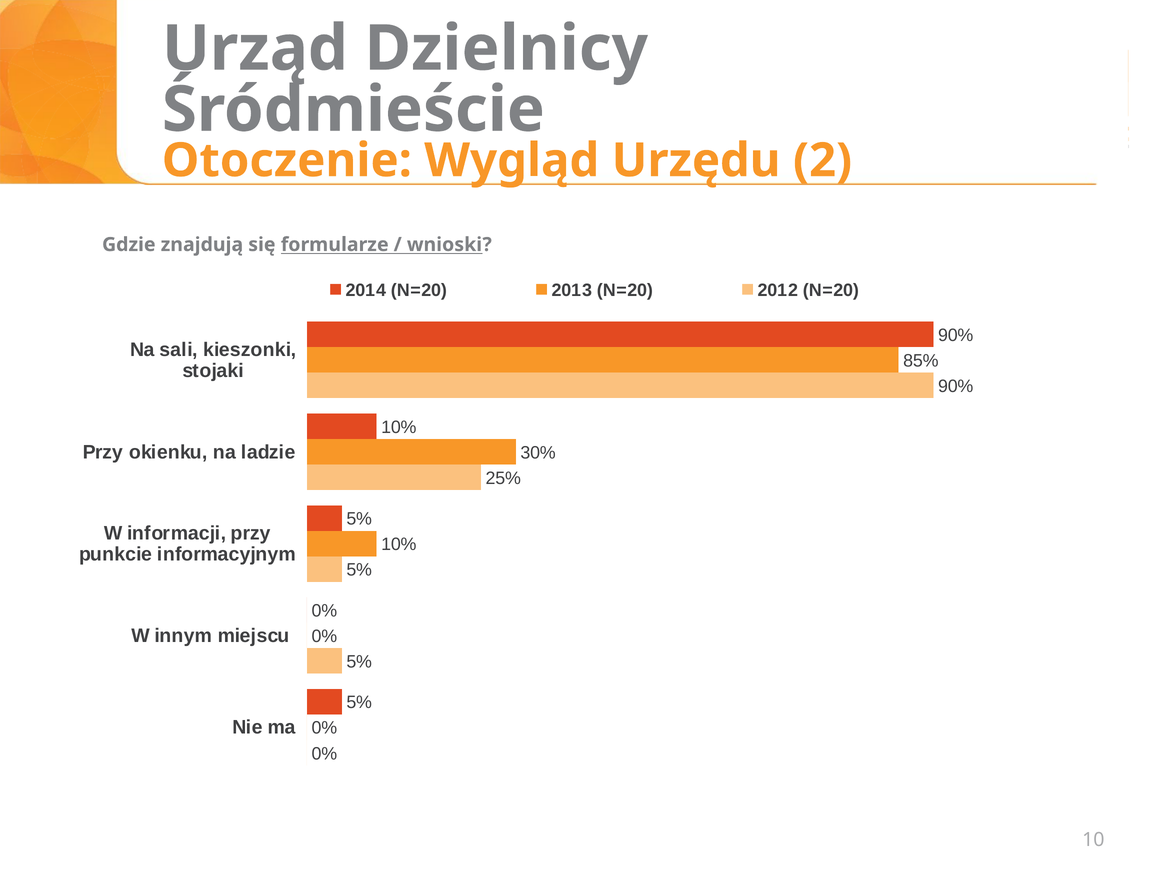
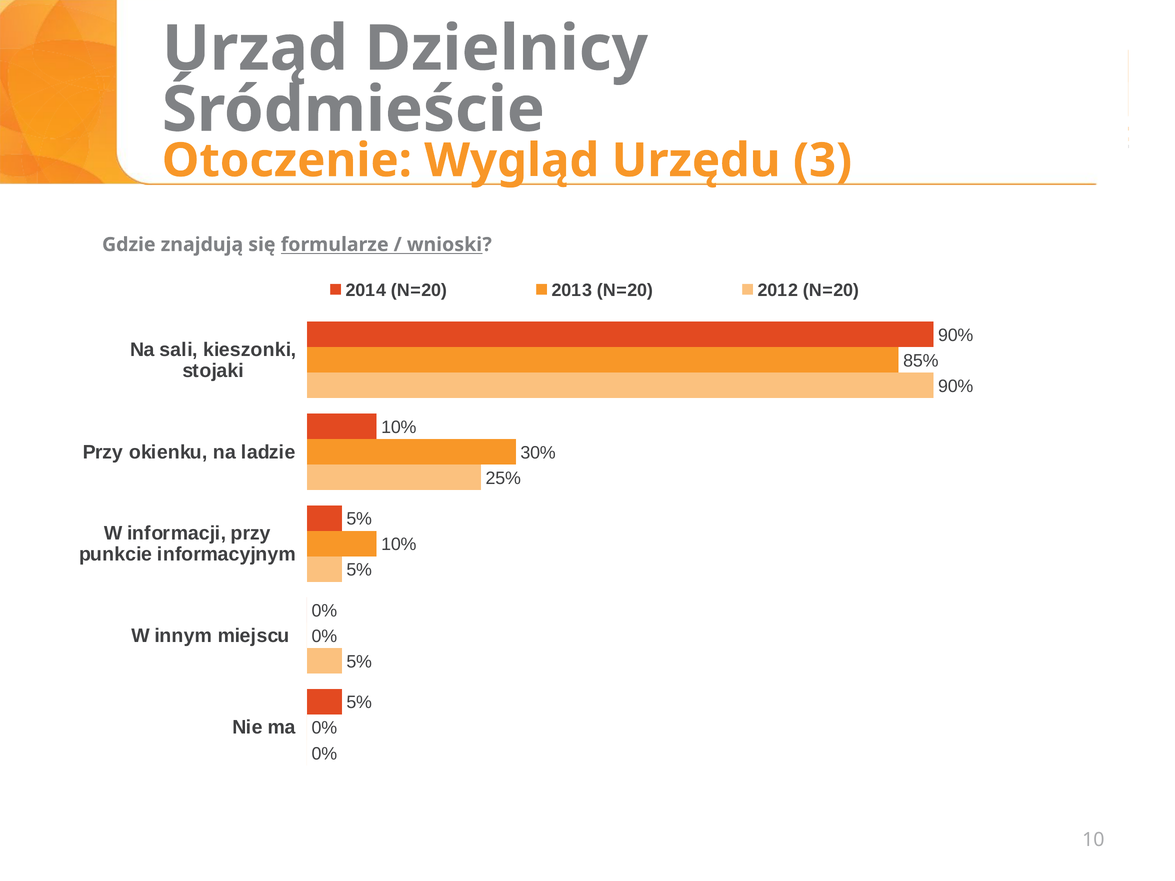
2: 2 -> 3
